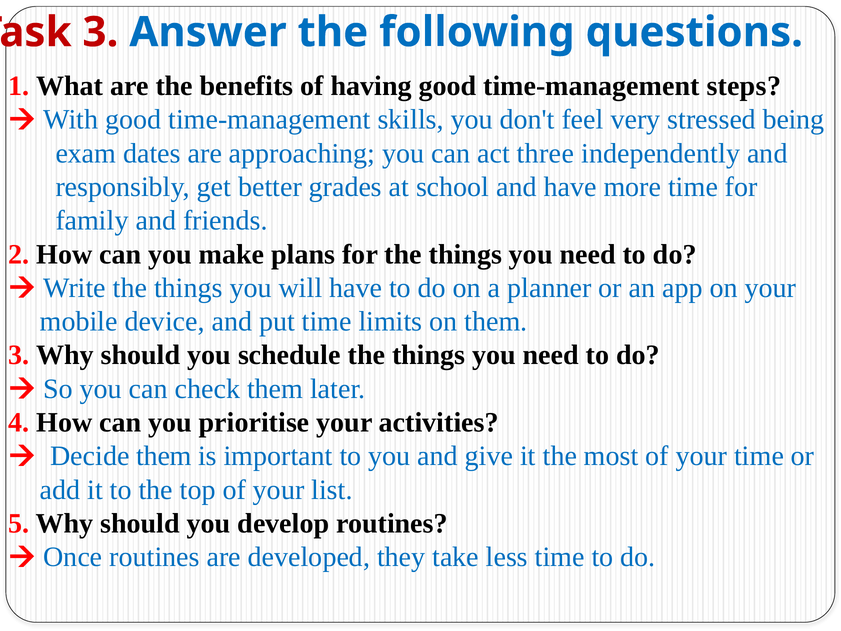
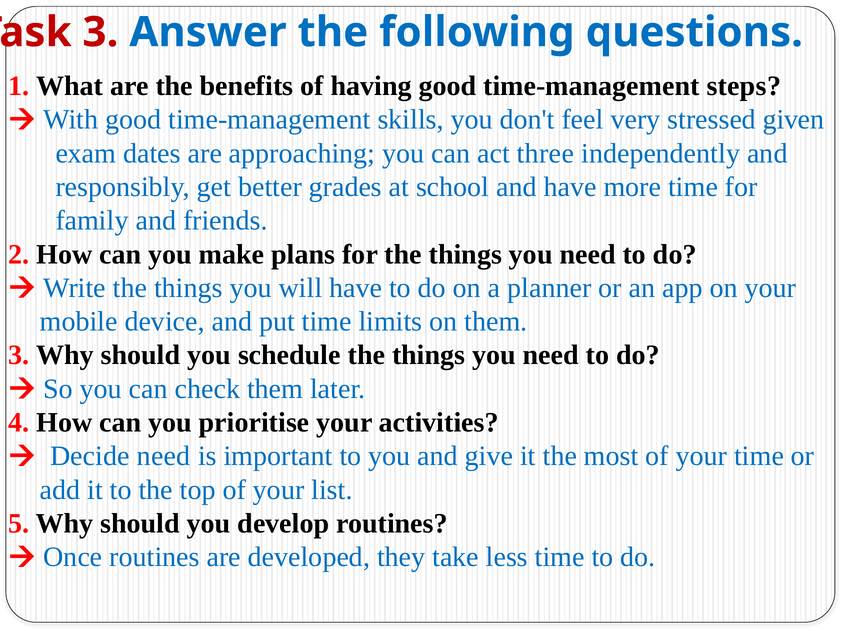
being: being -> given
Decide them: them -> need
